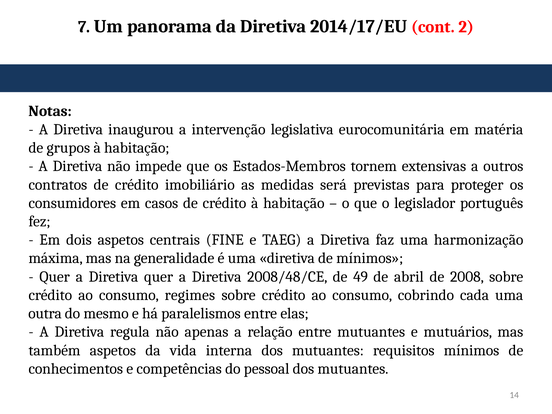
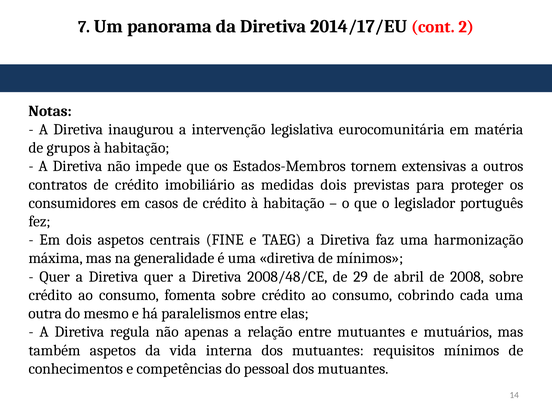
medidas será: será -> dois
49: 49 -> 29
regimes: regimes -> fomenta
